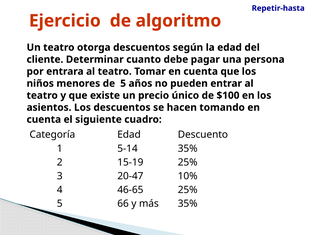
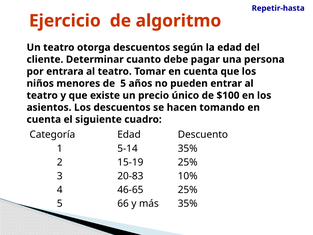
20-47: 20-47 -> 20-83
